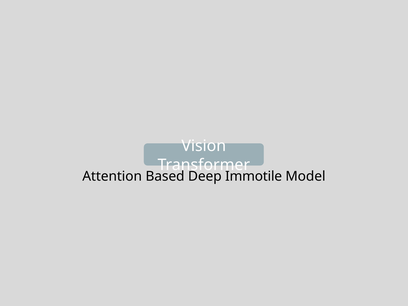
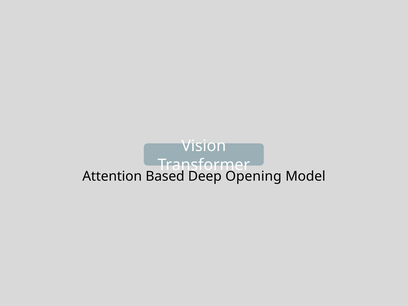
Immotile: Immotile -> Opening
